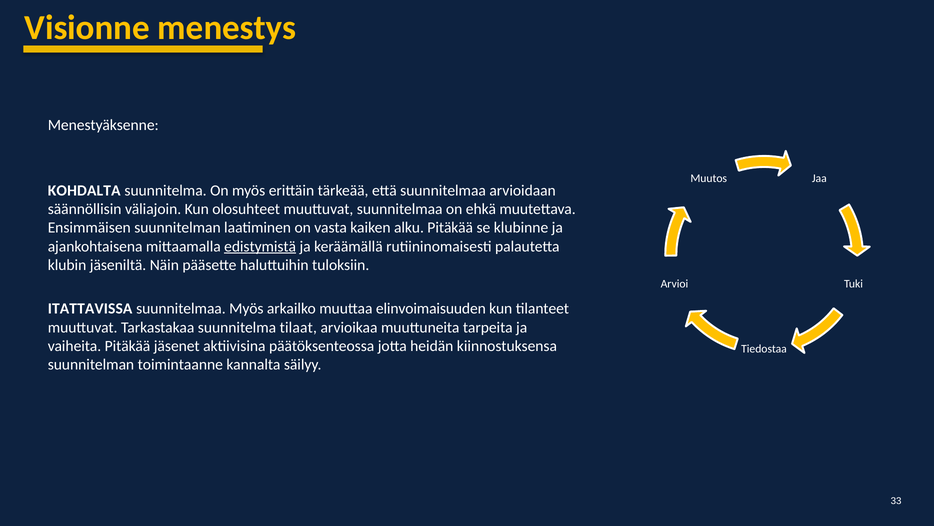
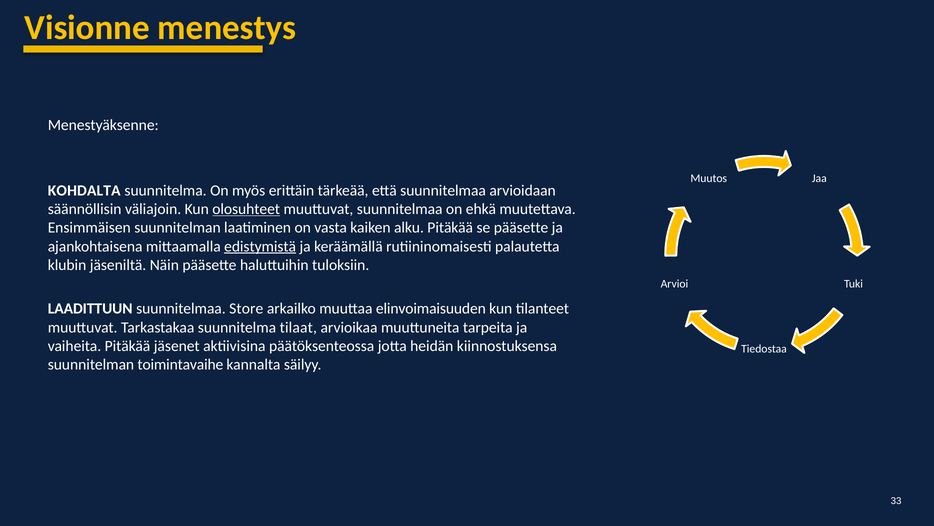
olosuhteet underline: none -> present
se klubinne: klubinne -> pääsette
ITATTAVISSA: ITATTAVISSA -> LAADITTUUN
suunnitelmaa Myös: Myös -> Store
toimintaanne: toimintaanne -> toimintavaihe
